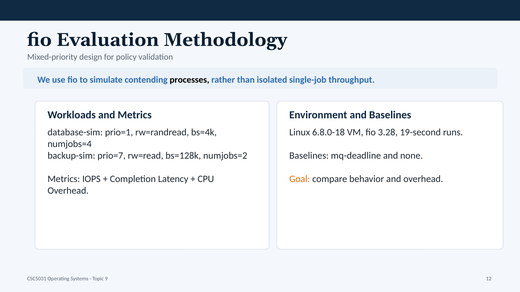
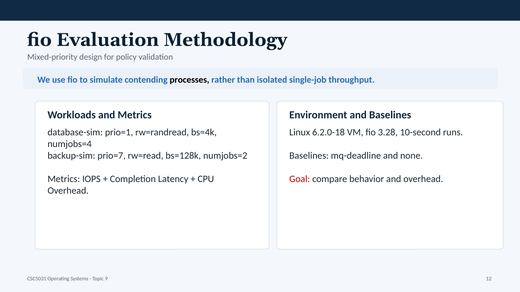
6.8.0-18: 6.8.0-18 -> 6.2.0-18
19-second: 19-second -> 10-second
Goal colour: orange -> red
